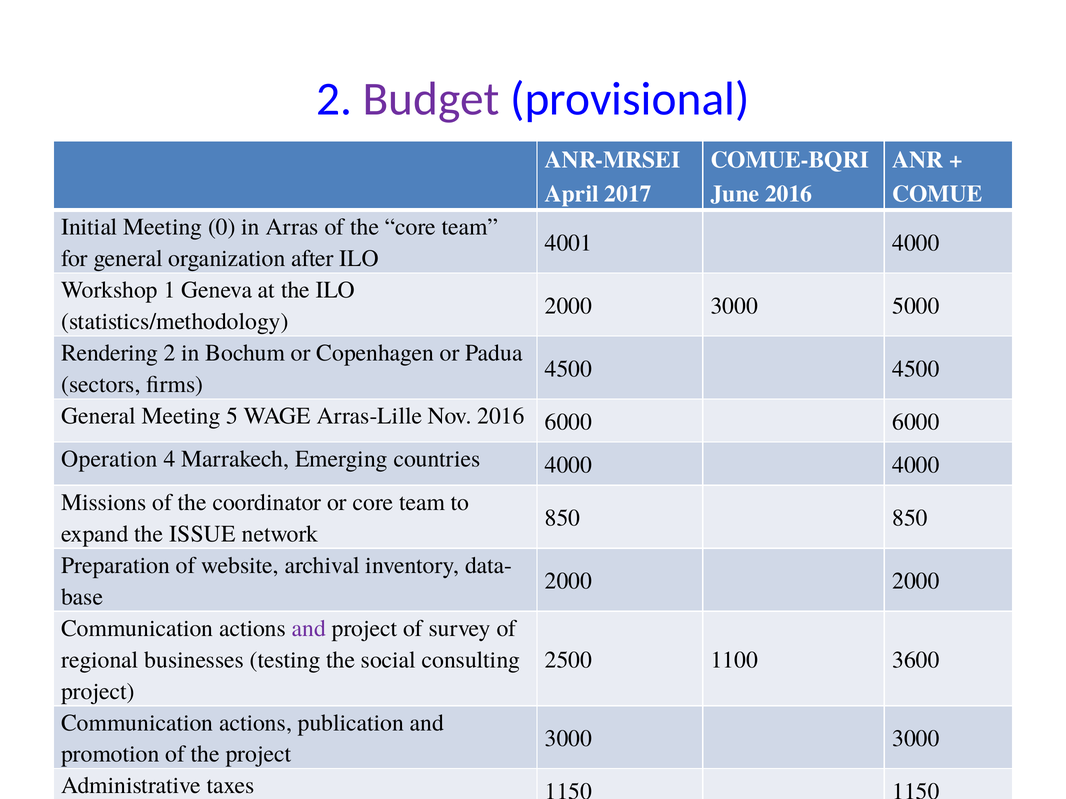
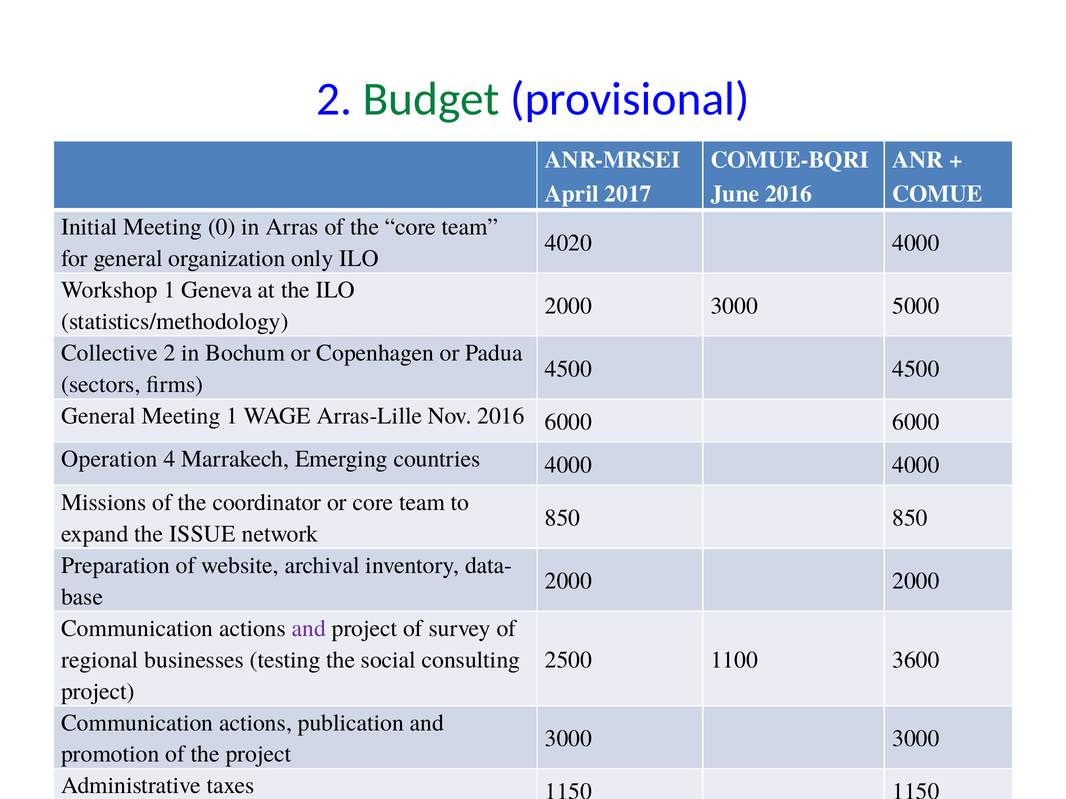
Budget colour: purple -> green
4001: 4001 -> 4020
after: after -> only
Rendering: Rendering -> Collective
Meeting 5: 5 -> 1
